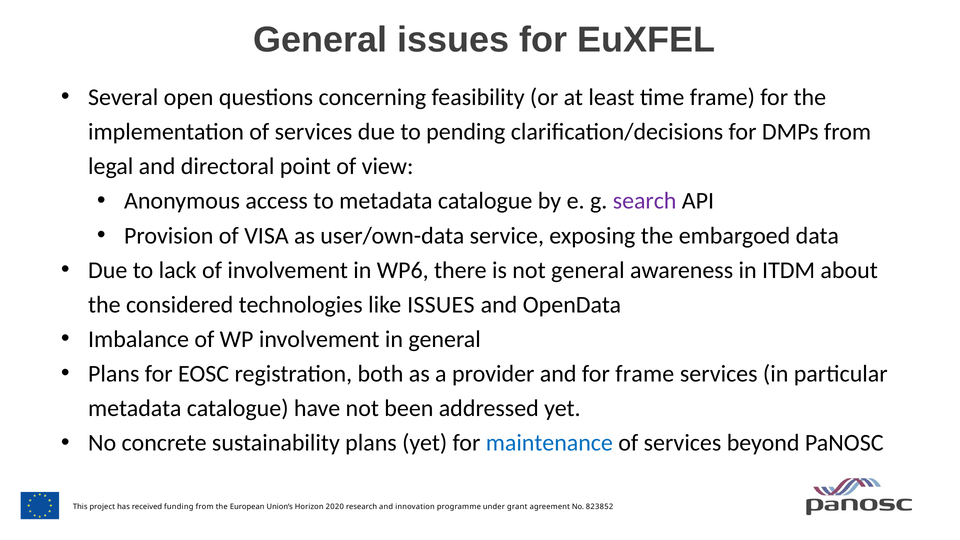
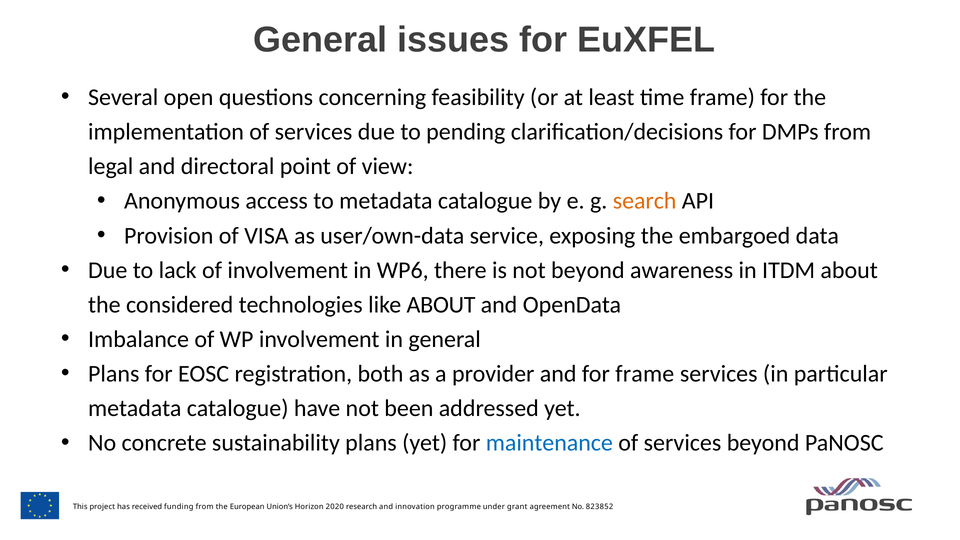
search colour: purple -> orange
not general: general -> beyond
like ISSUES: ISSUES -> ABOUT
